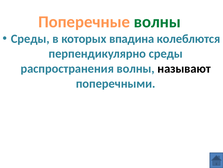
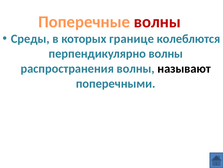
волны at (157, 22) colour: green -> red
впадина: впадина -> границе
перпендикулярно среды: среды -> волны
